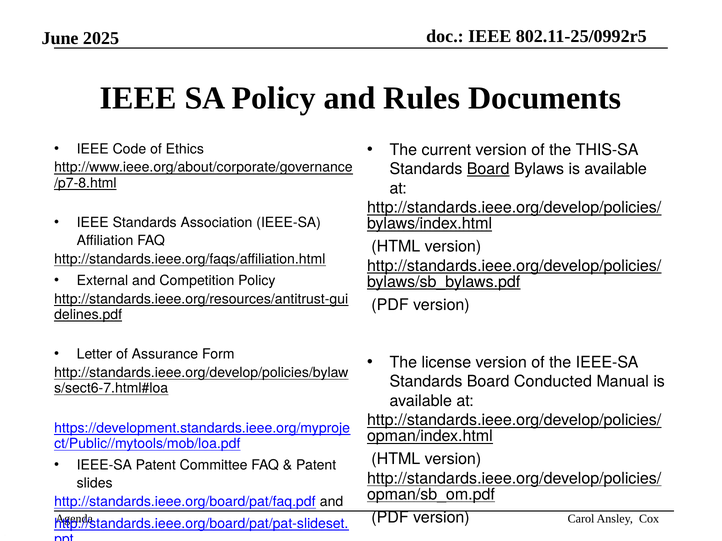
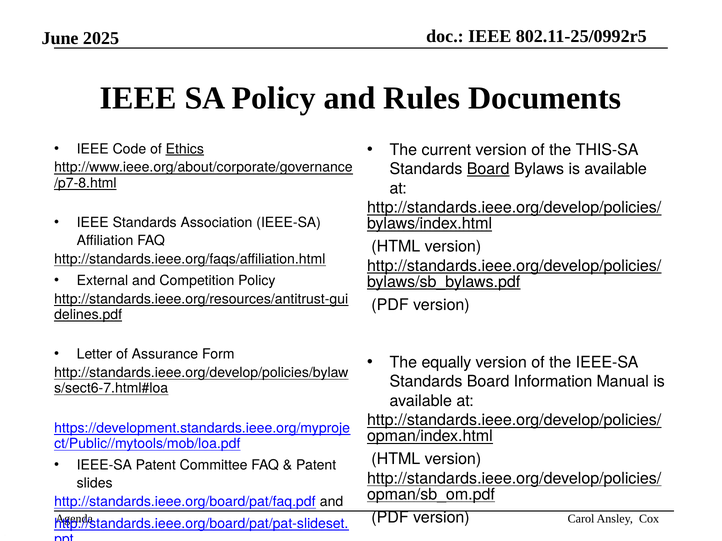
Ethics underline: none -> present
license: license -> equally
Conducted: Conducted -> Information
